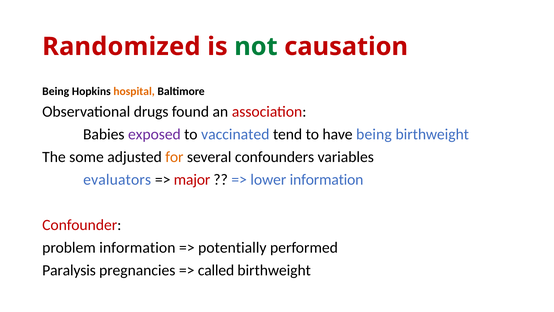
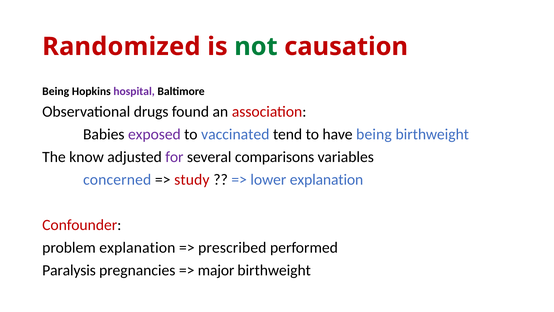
hospital colour: orange -> purple
some: some -> know
for colour: orange -> purple
confounders: confounders -> comparisons
evaluators: evaluators -> concerned
major: major -> study
lower information: information -> explanation
problem information: information -> explanation
potentially: potentially -> prescribed
called: called -> major
